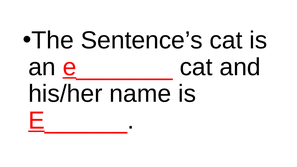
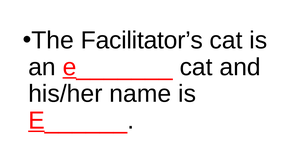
Sentence’s: Sentence’s -> Facilitator’s
